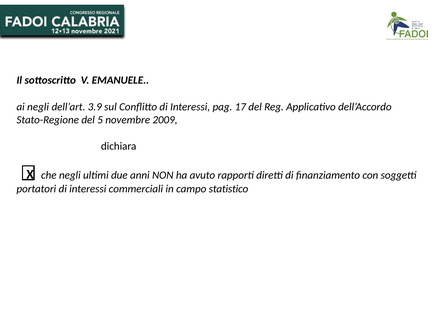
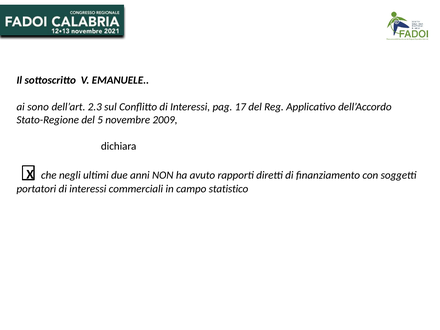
ai negli: negli -> sono
3.9: 3.9 -> 2.3
